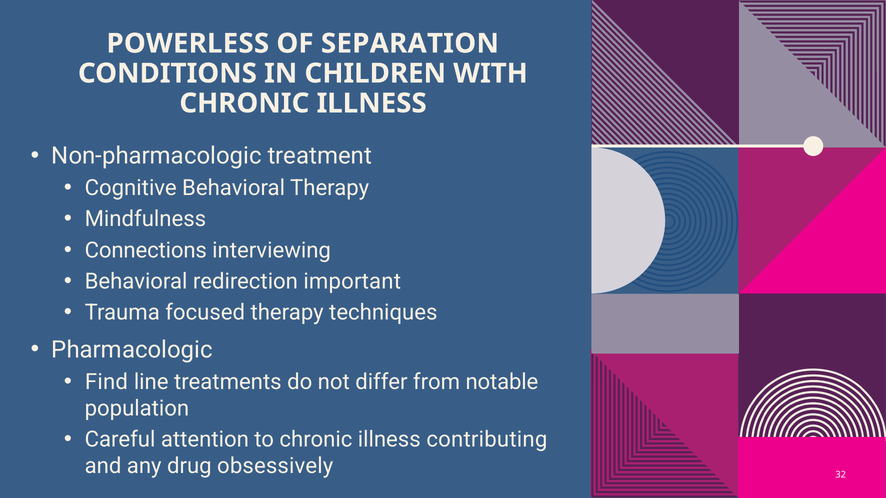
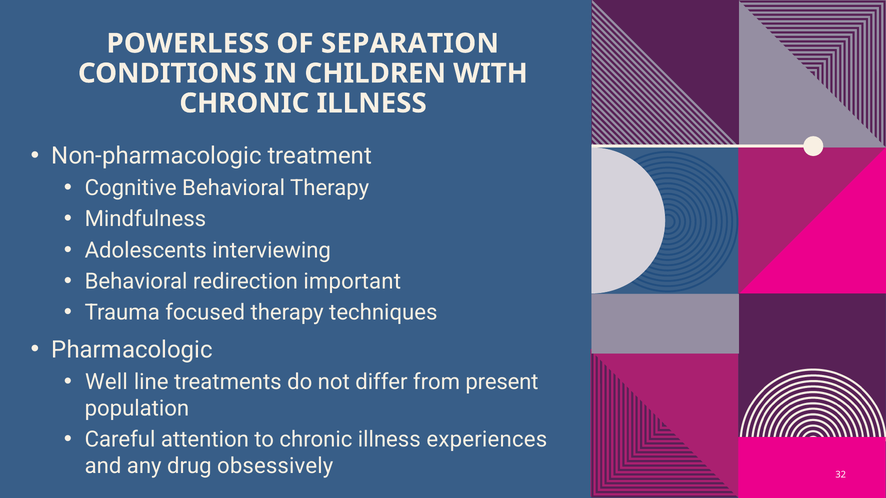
Connections: Connections -> Adolescents
Find: Find -> Well
notable: notable -> present
contributing: contributing -> experiences
